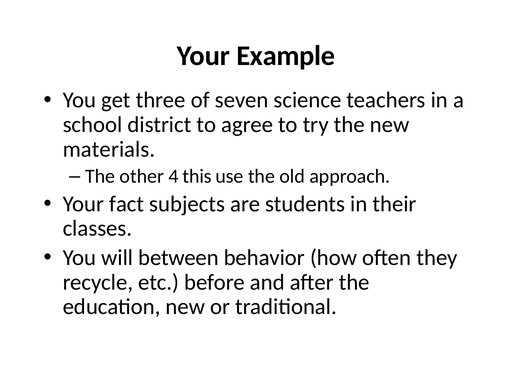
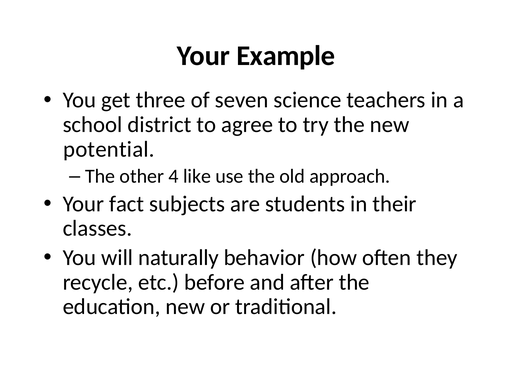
materials: materials -> potential
this: this -> like
between: between -> naturally
